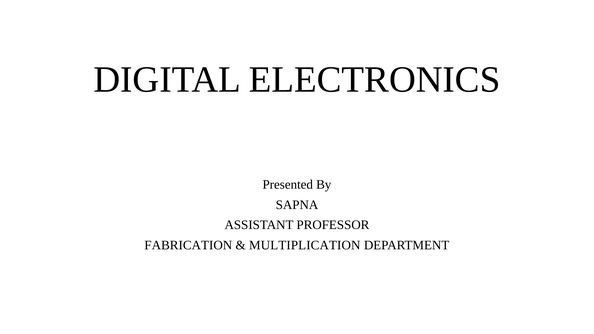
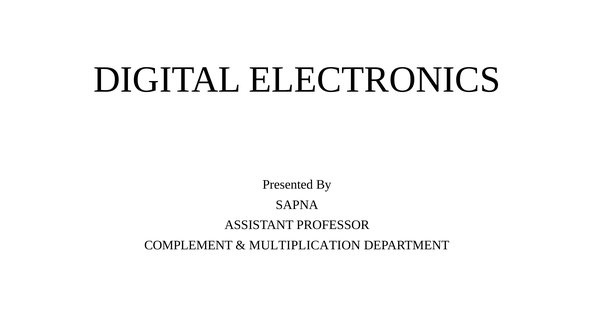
FABRICATION: FABRICATION -> COMPLEMENT
